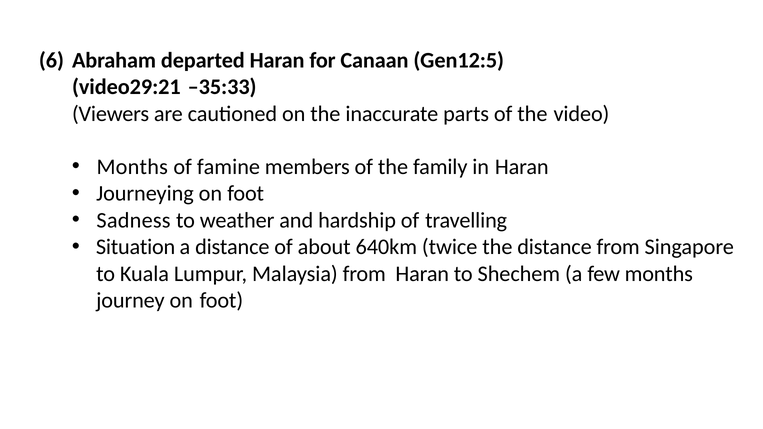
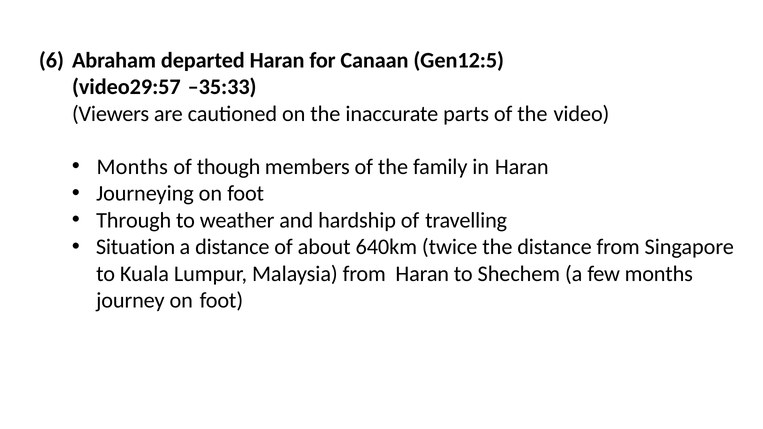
video29:21: video29:21 -> video29:57
famine: famine -> though
Sadness: Sadness -> Through
